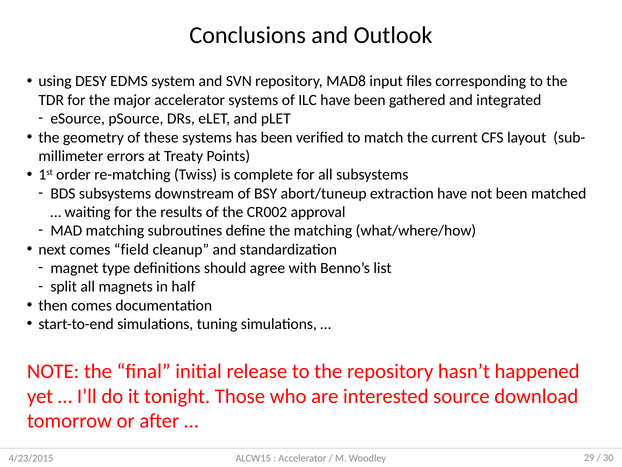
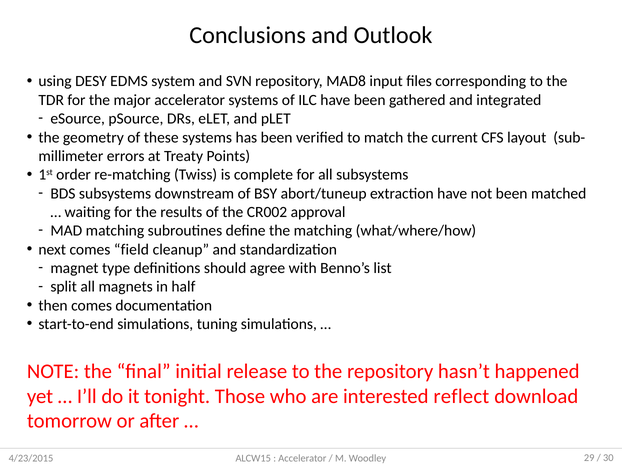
source: source -> reflect
